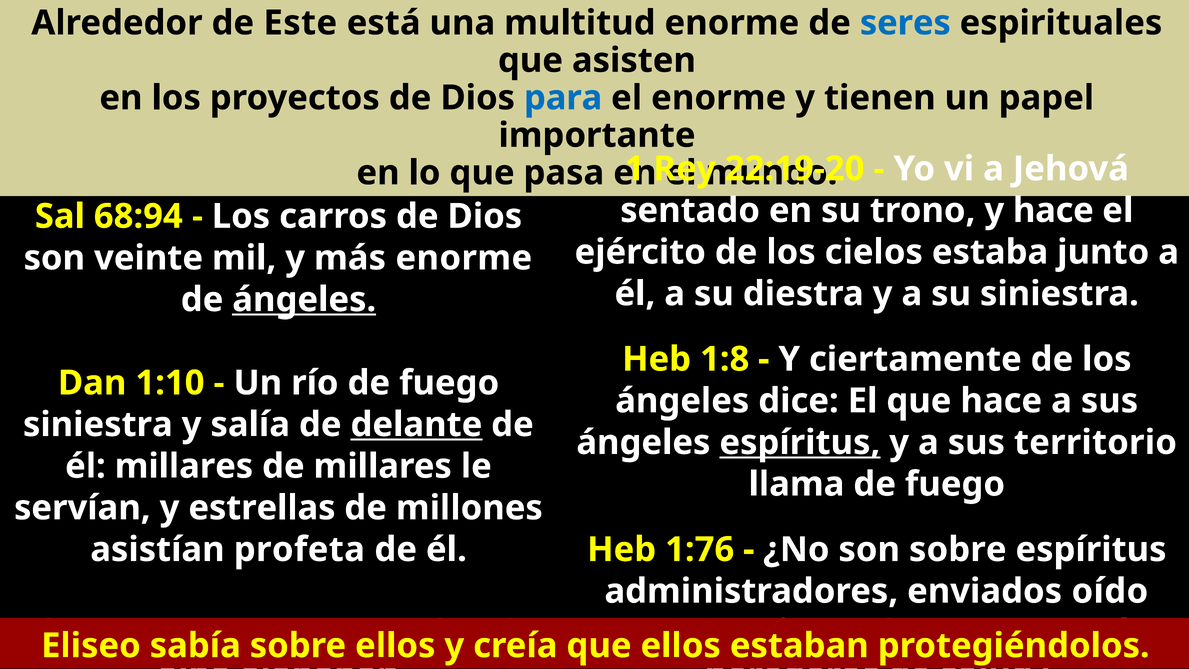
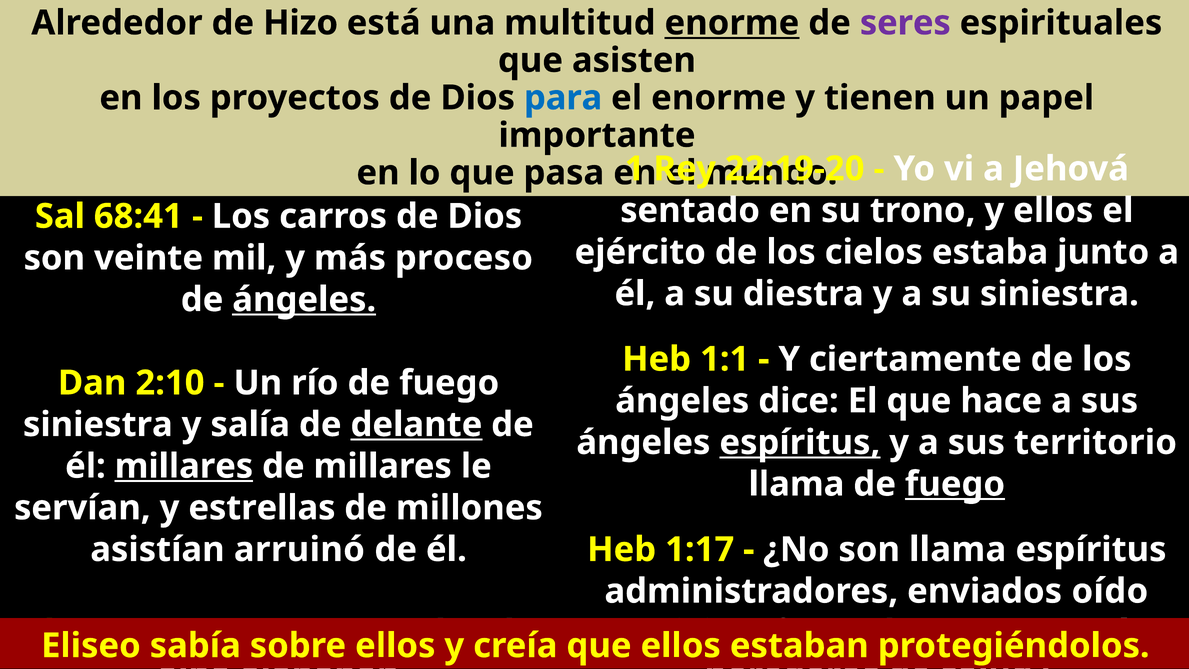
Este: Este -> Hizo
enorme at (732, 23) underline: none -> present
seres colour: blue -> purple
y hace: hace -> ellos
68:94: 68:94 -> 68:41
más enorme: enorme -> proceso
1:8: 1:8 -> 1:1
1:10: 1:10 -> 2:10
millares at (184, 466) underline: none -> present
fuego at (955, 484) underline: none -> present
profeta: profeta -> arruinó
1:76: 1:76 -> 1:17
son sobre: sobre -> llama
